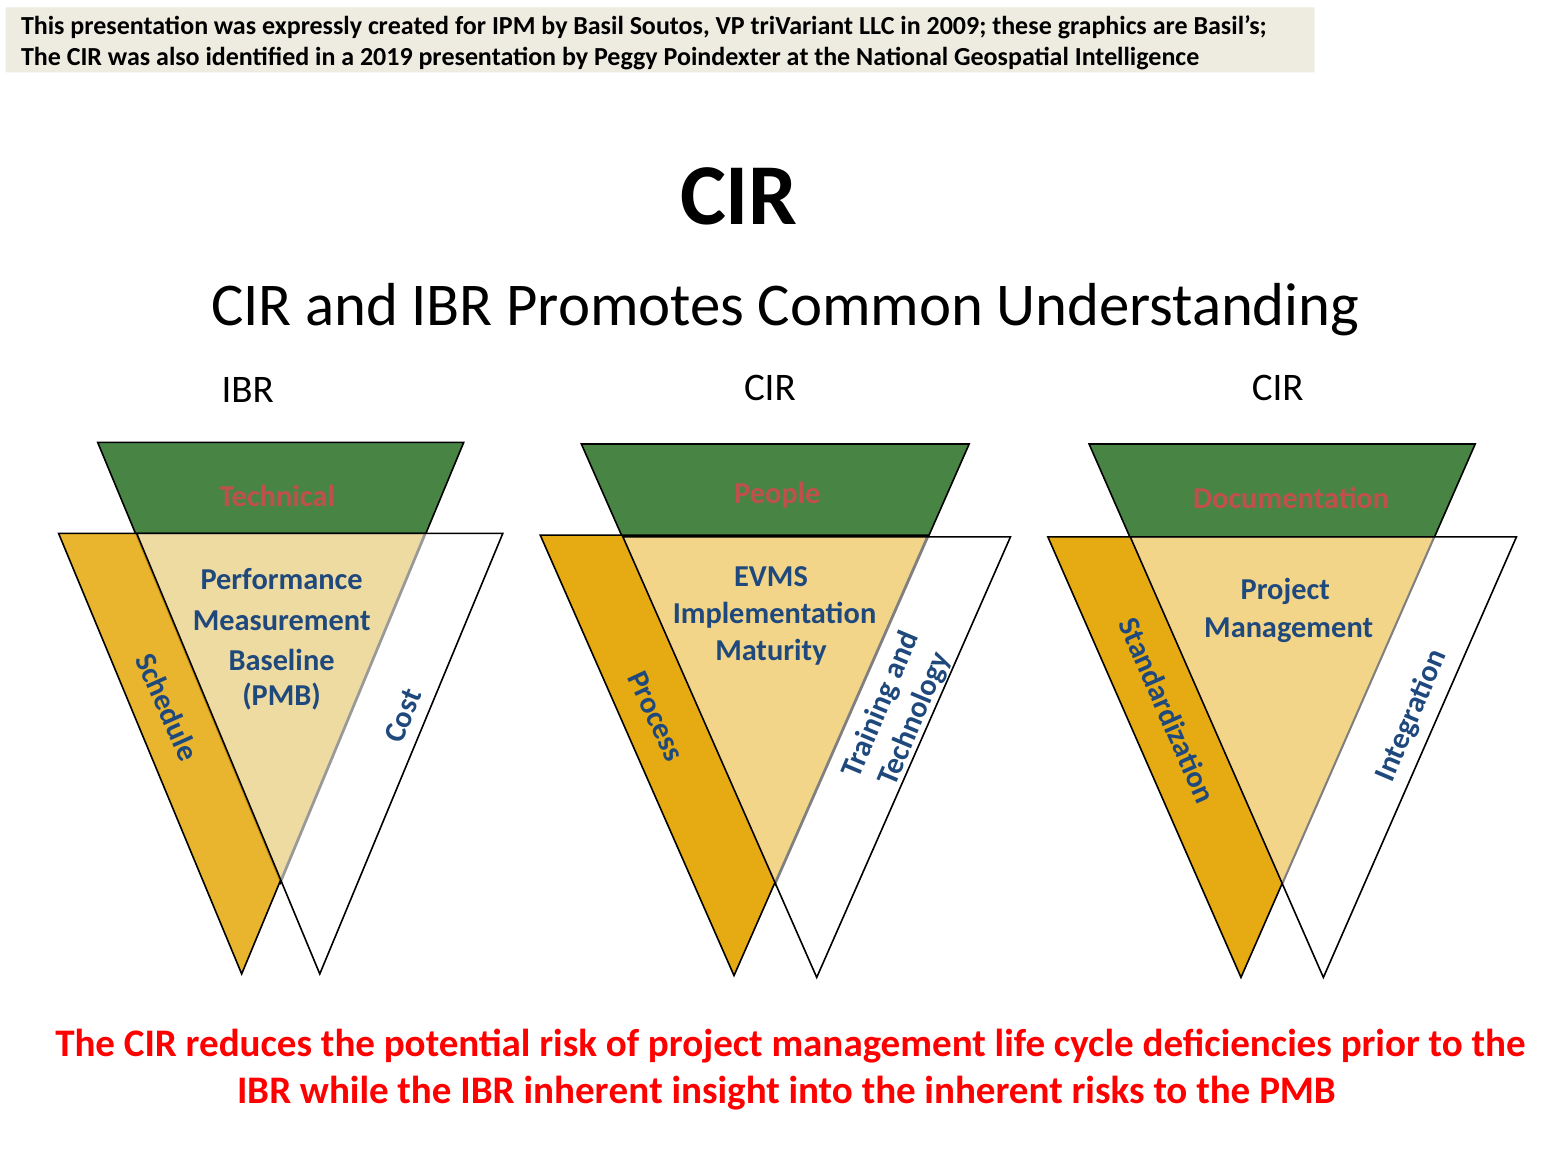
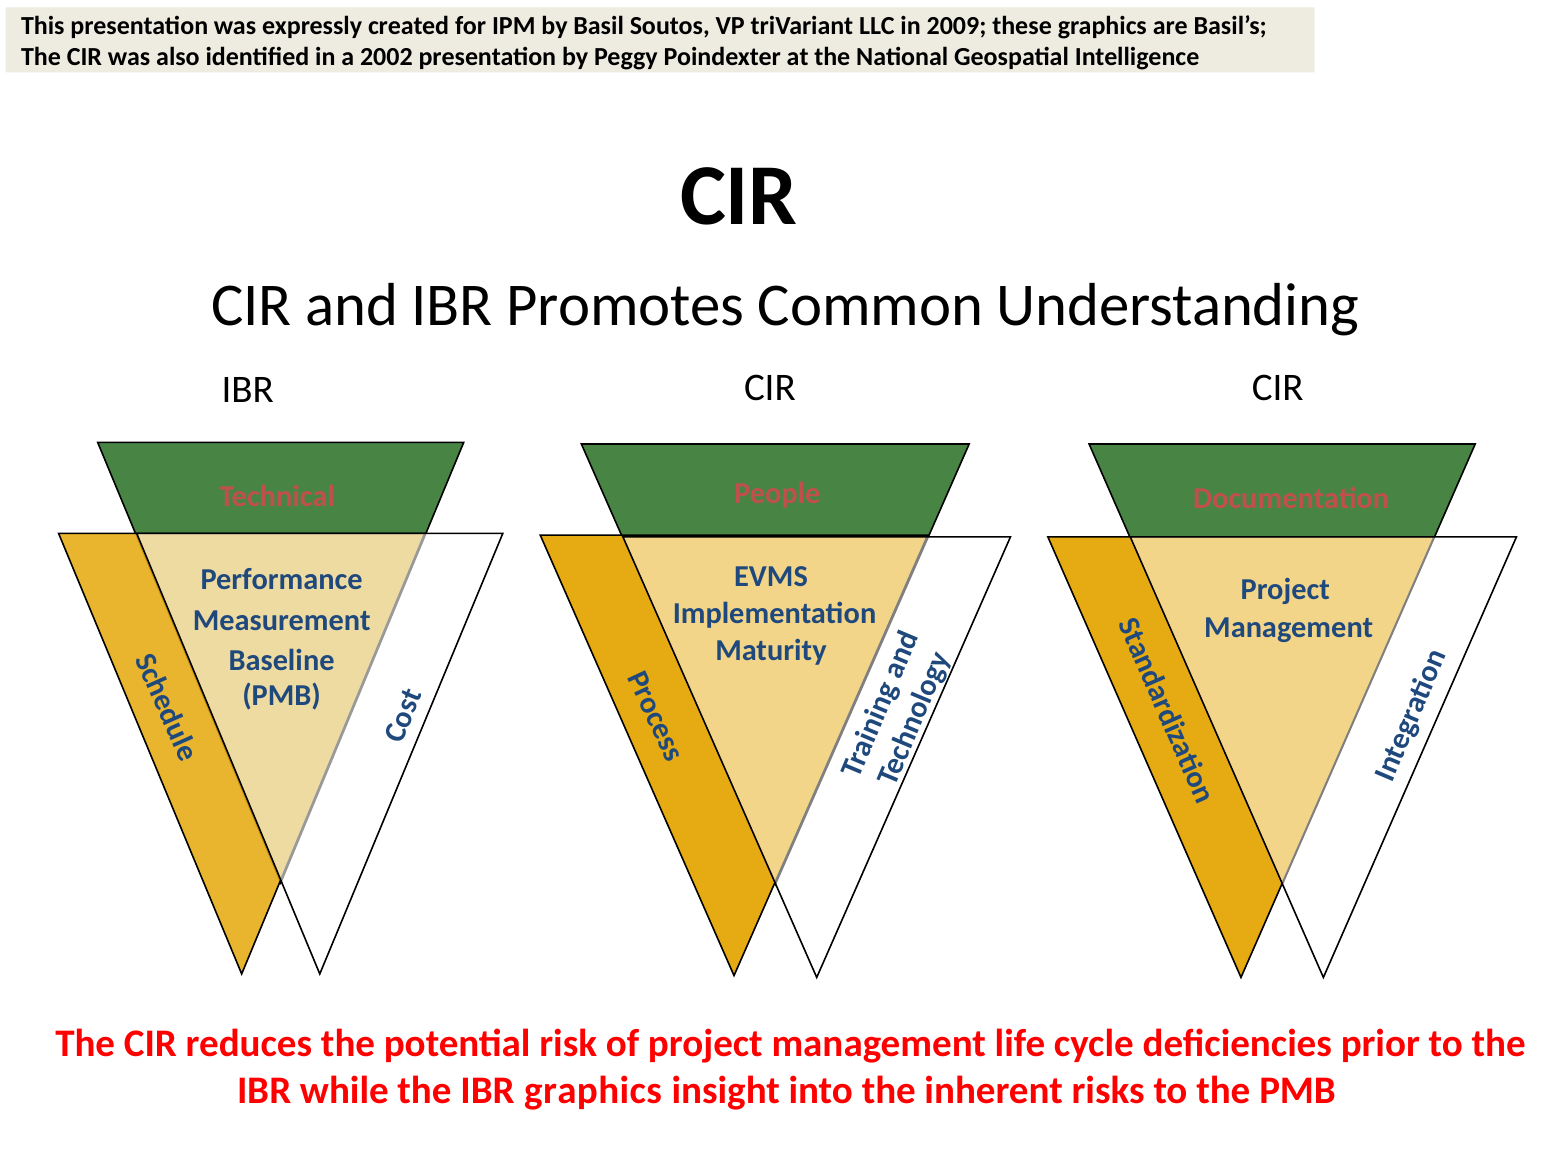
2019: 2019 -> 2002
IBR inherent: inherent -> graphics
